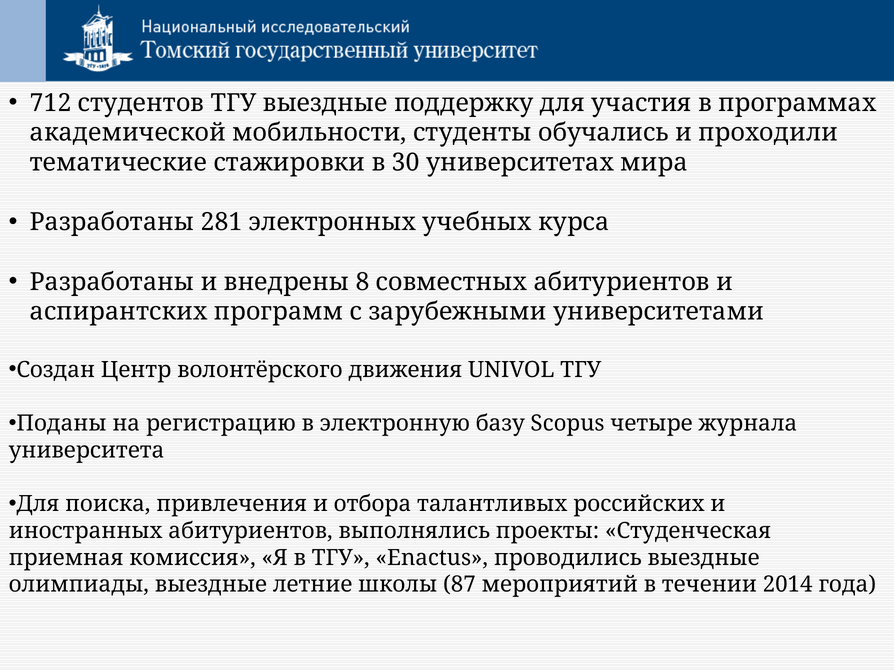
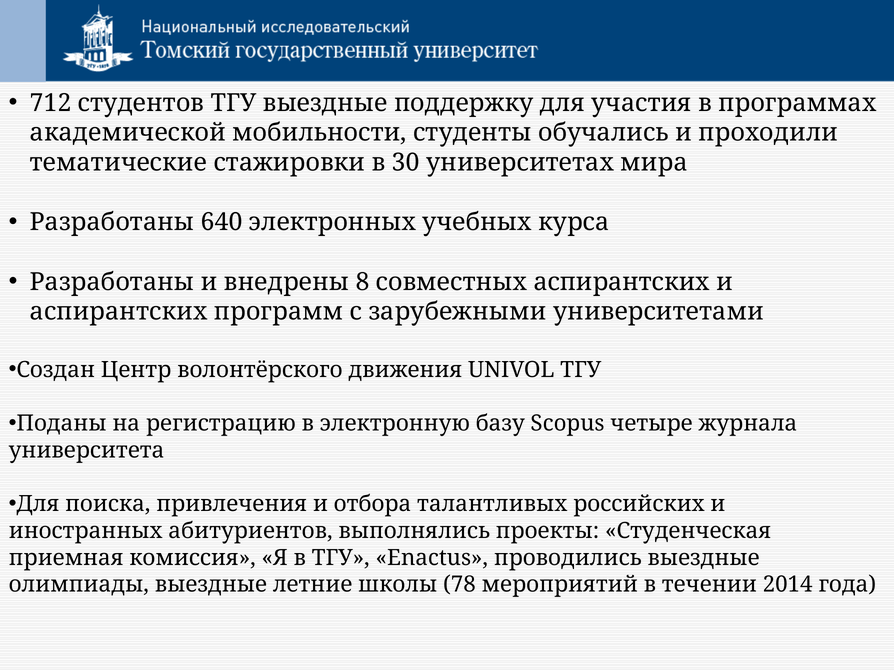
281: 281 -> 640
совместных абитуриентов: абитуриентов -> аспирантских
87: 87 -> 78
